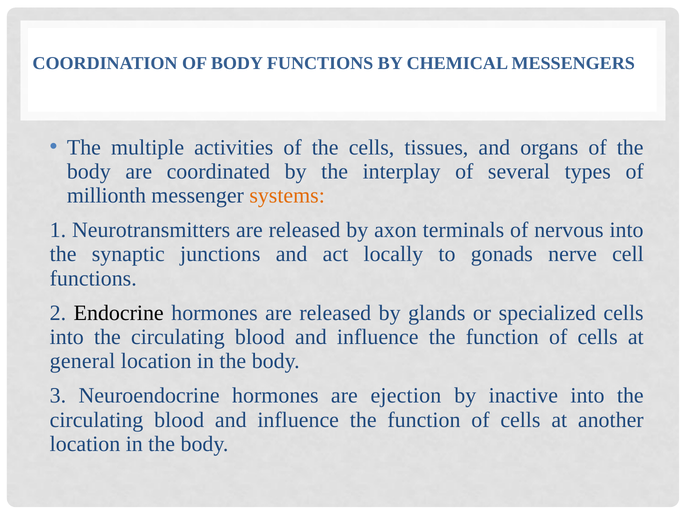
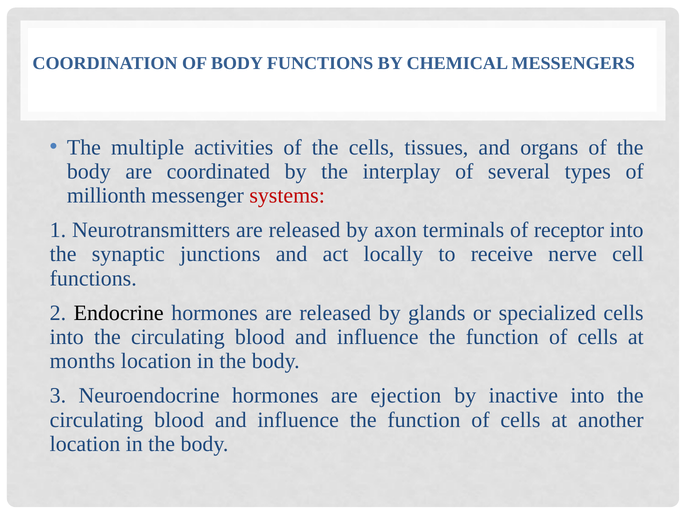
systems colour: orange -> red
nervous: nervous -> receptor
gonads: gonads -> receive
general: general -> months
